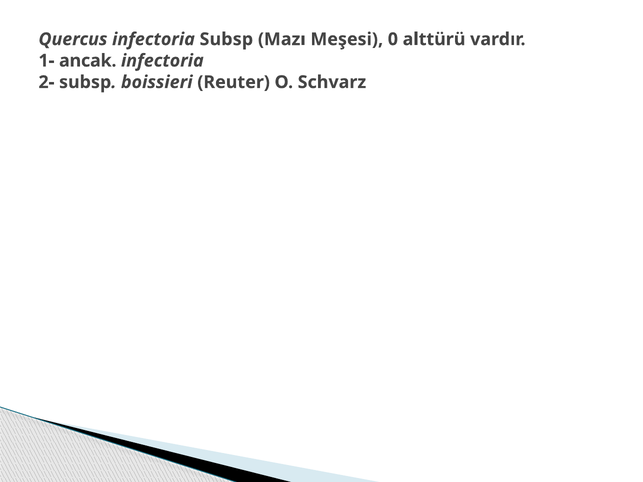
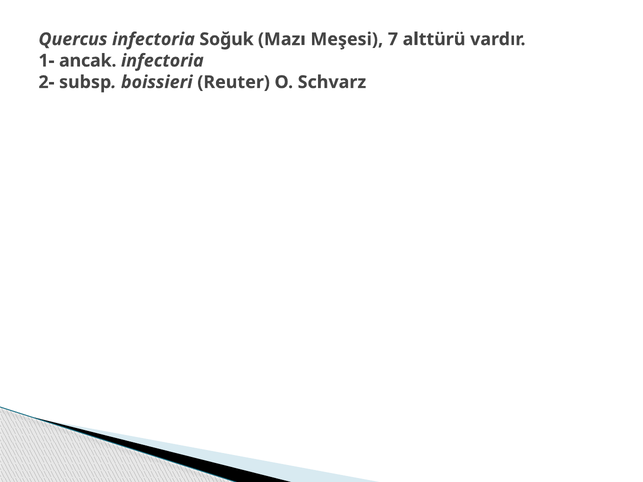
infectoria Subsp: Subsp -> Soğuk
0: 0 -> 7
